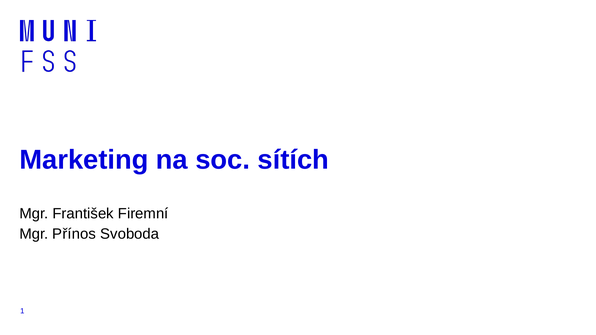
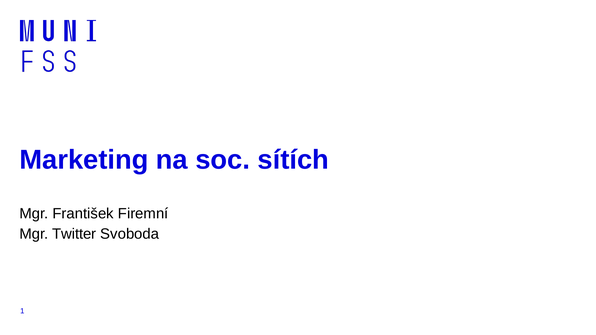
Přínos: Přínos -> Twitter
